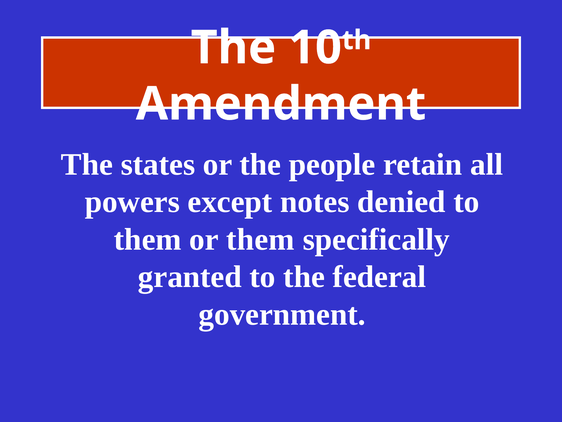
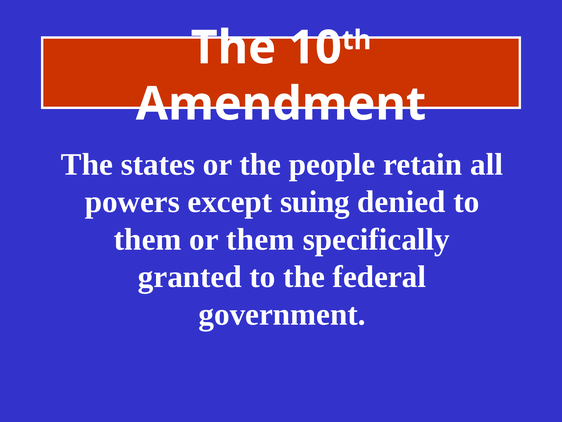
notes: notes -> suing
